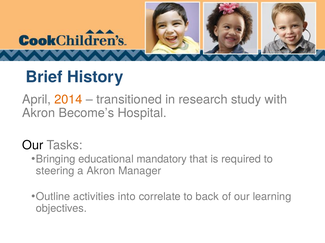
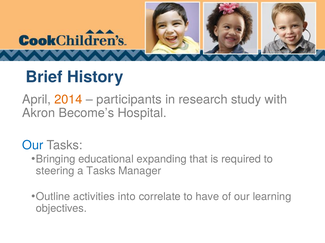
transitioned: transitioned -> participants
Our at (33, 146) colour: black -> blue
mandatory: mandatory -> expanding
a Akron: Akron -> Tasks
back: back -> have
